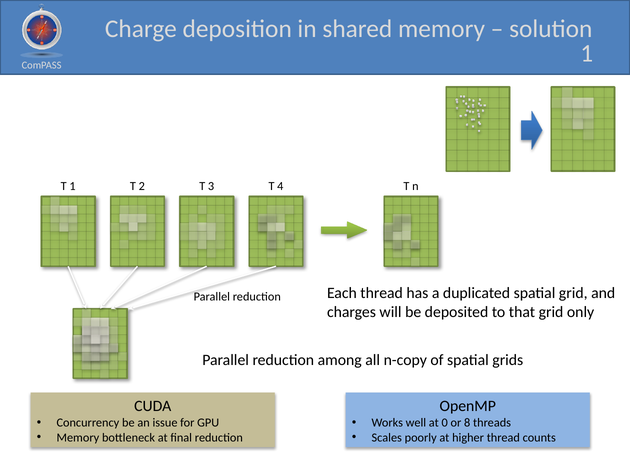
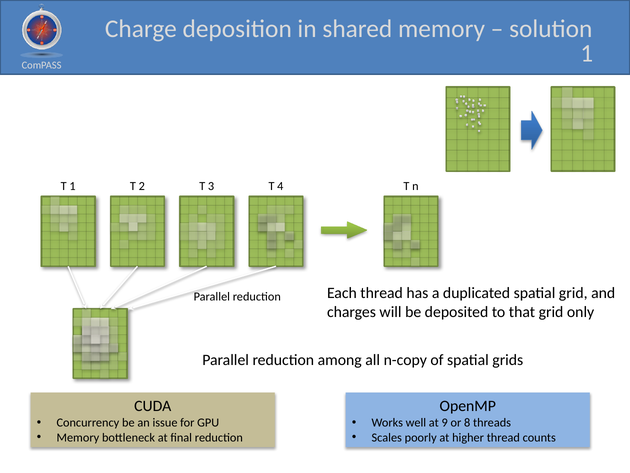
0: 0 -> 9
